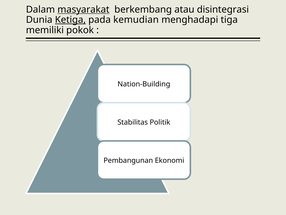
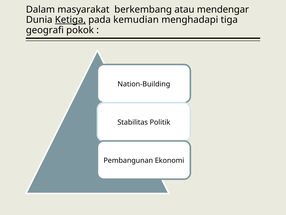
masyarakat underline: present -> none
disintegrasi: disintegrasi -> mendengar
memiliki: memiliki -> geografi
